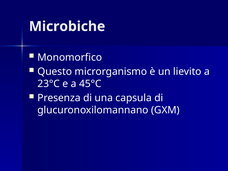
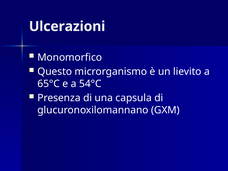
Microbiche: Microbiche -> Ulcerazioni
23°C: 23°C -> 65°C
45°C: 45°C -> 54°C
